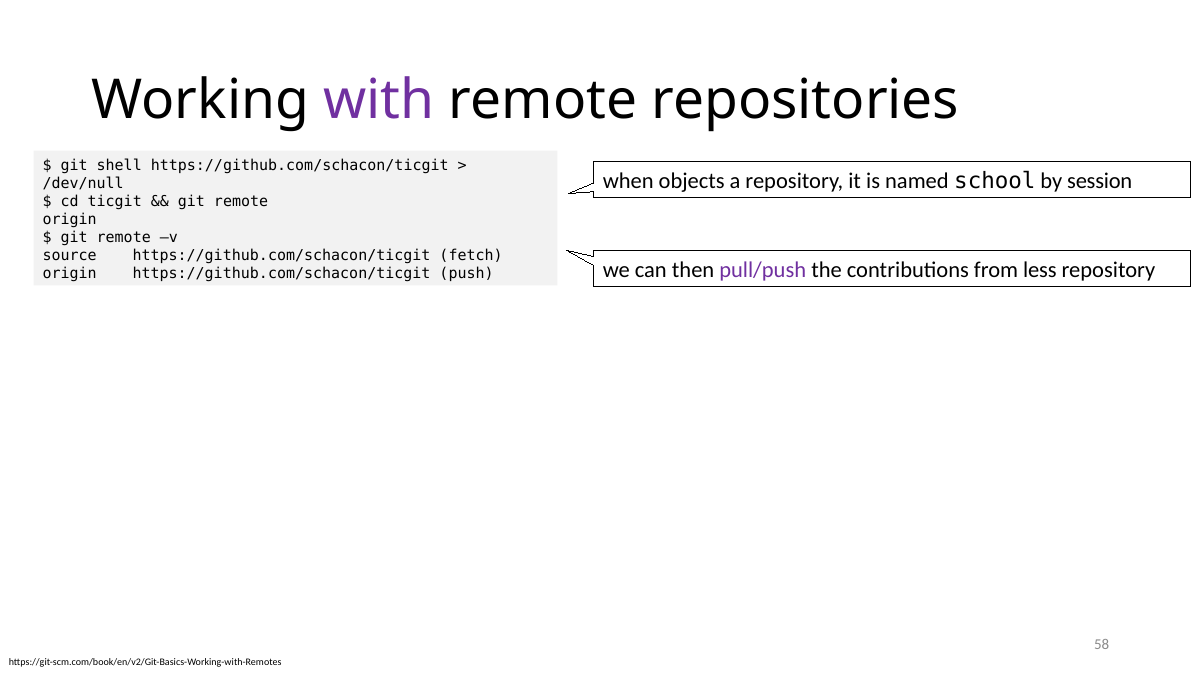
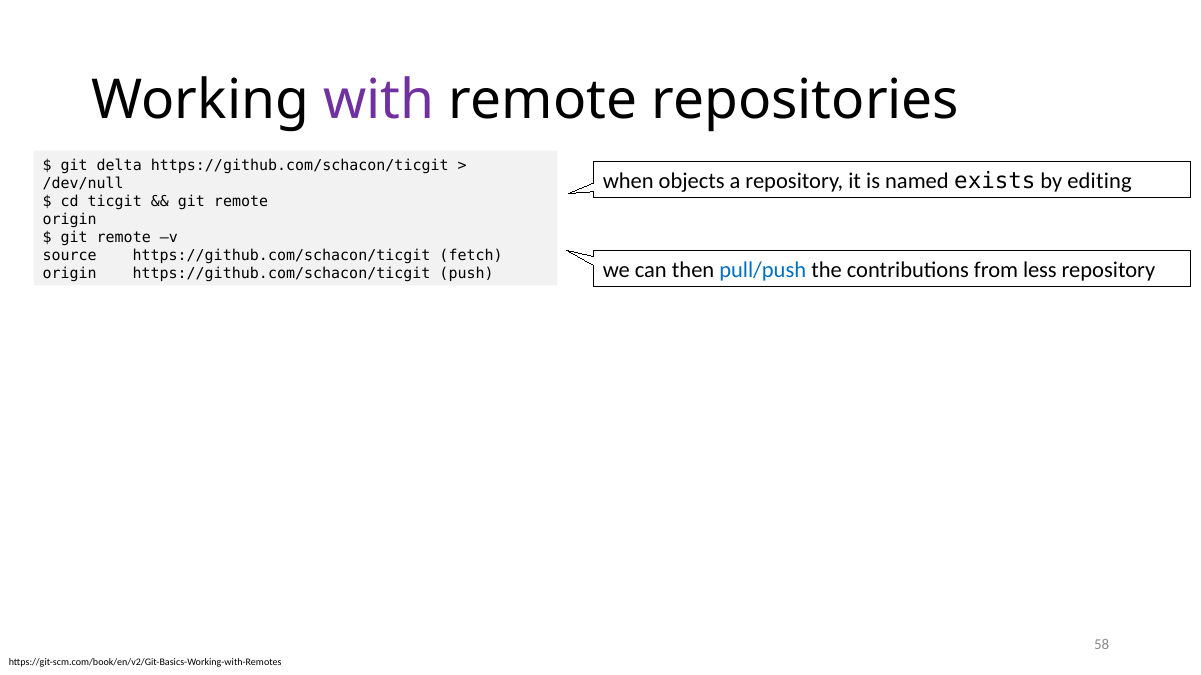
shell: shell -> delta
school: school -> exists
session: session -> editing
pull/push colour: purple -> blue
